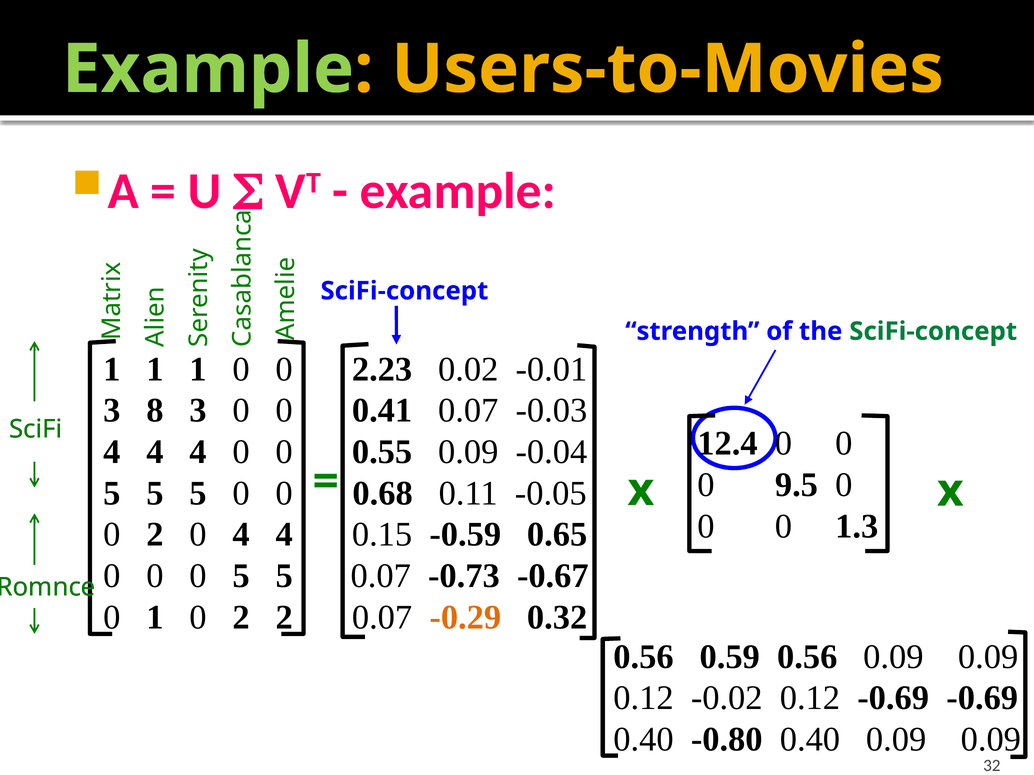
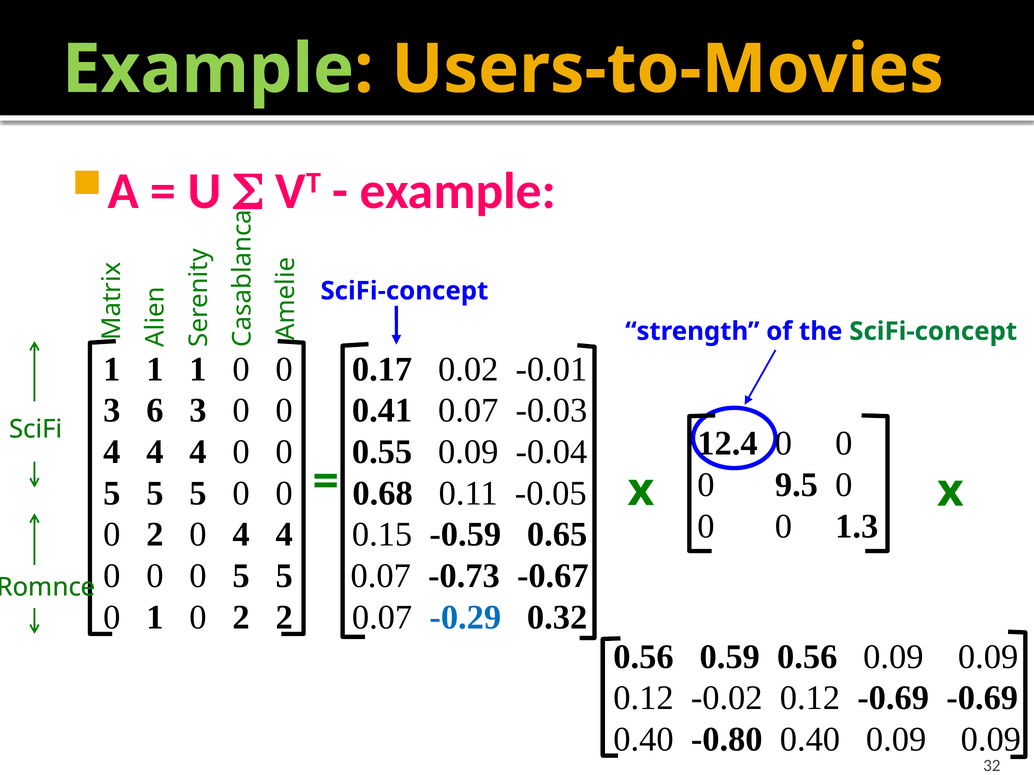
2.23: 2.23 -> 0.17
8: 8 -> 6
-0.29 colour: orange -> blue
